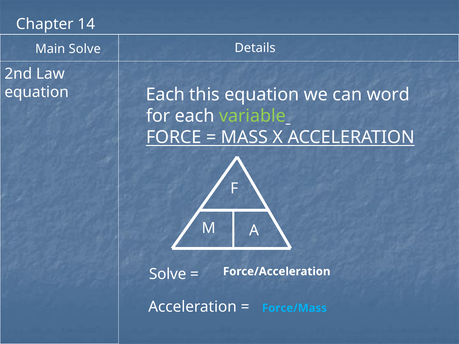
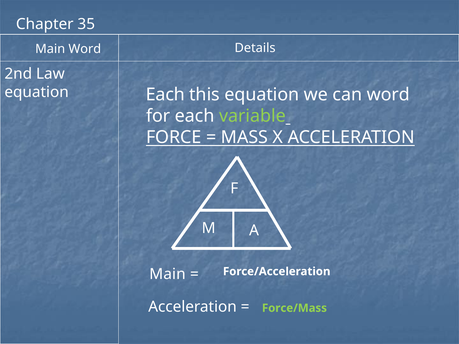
14: 14 -> 35
Main Solve: Solve -> Word
Solve at (168, 274): Solve -> Main
Force/Mass colour: light blue -> light green
